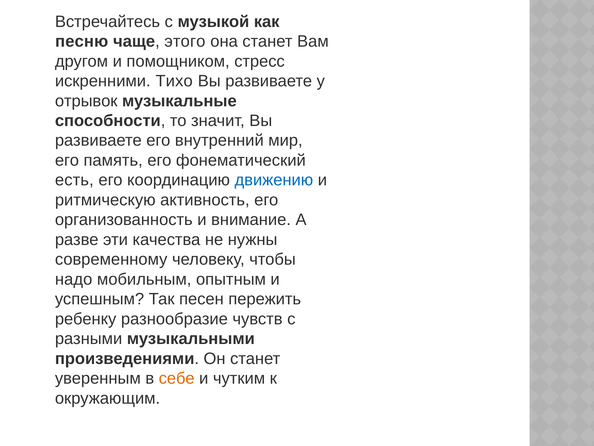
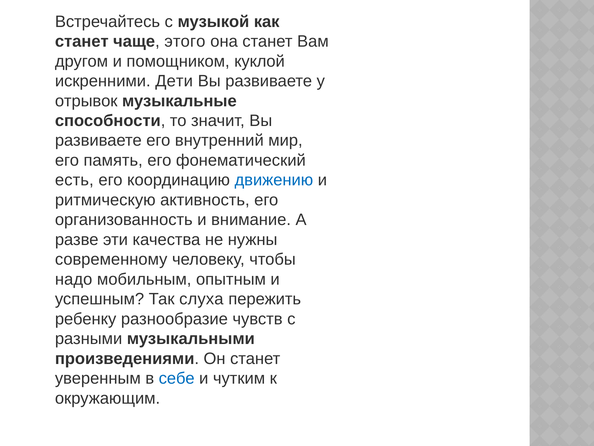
песню at (82, 41): песню -> станет
стресс: стресс -> куклой
Тихо: Тихо -> Дети
песен: песен -> слуха
себе colour: orange -> blue
